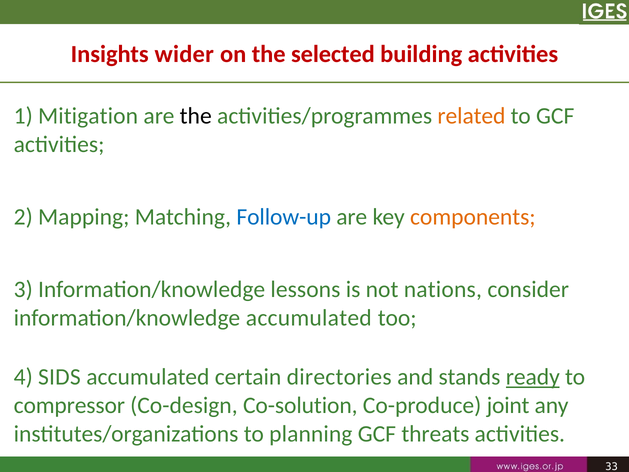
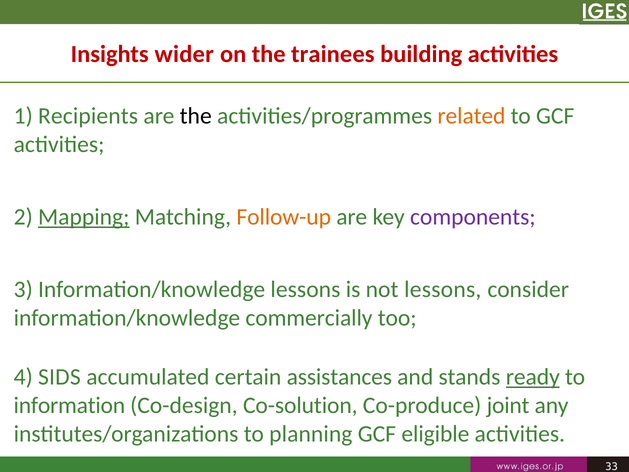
selected: selected -> trainees
Mitigation: Mitigation -> Recipients
Mapping underline: none -> present
Follow-up colour: blue -> orange
components colour: orange -> purple
not nations: nations -> lessons
information/knowledge accumulated: accumulated -> commercially
directories: directories -> assistances
compressor: compressor -> information
threats: threats -> eligible
